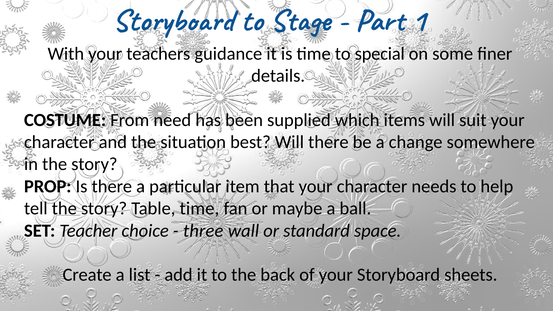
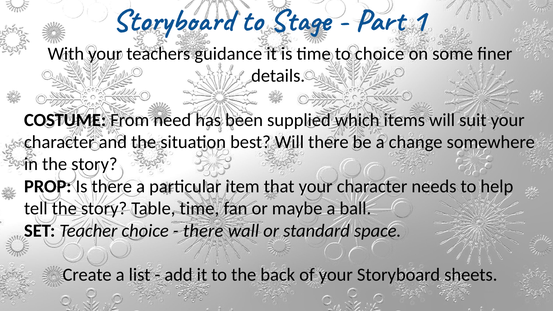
to special: special -> choice
three at (203, 231): three -> there
